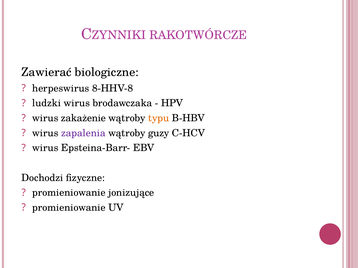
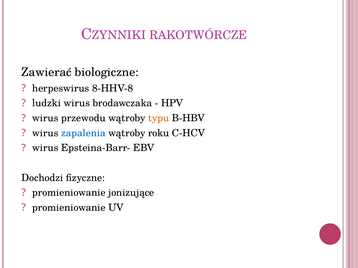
zakażenie: zakażenie -> przewodu
zapalenia colour: purple -> blue
guzy: guzy -> roku
